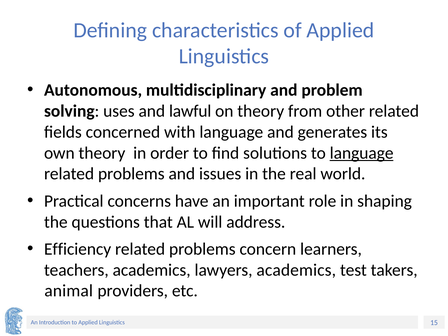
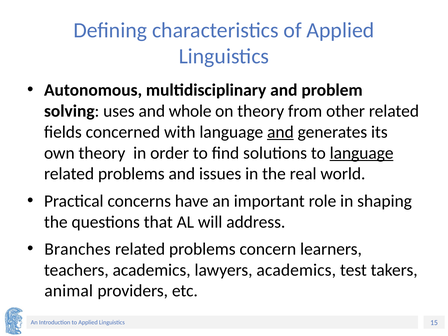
lawful: lawful -> whole
and at (280, 132) underline: none -> present
Efficiency: Efficiency -> Branches
